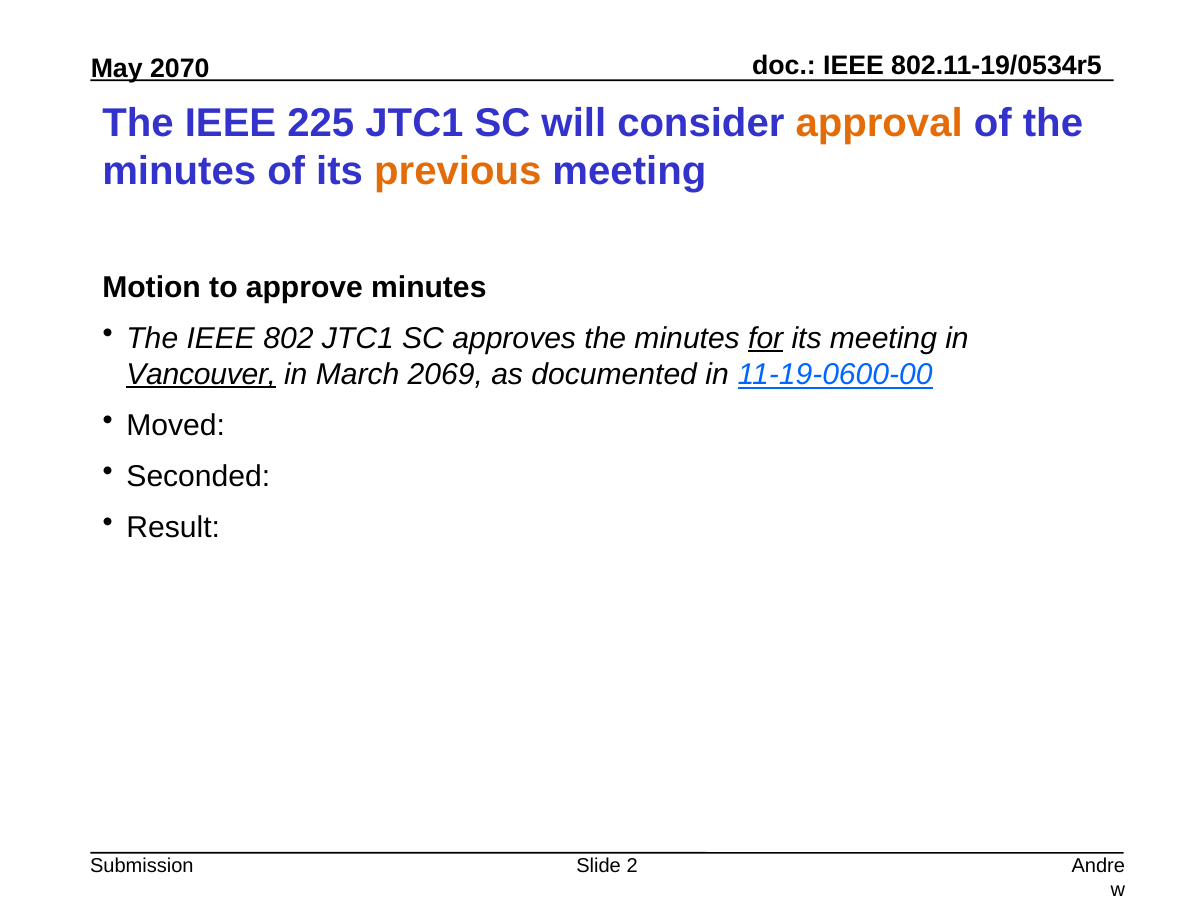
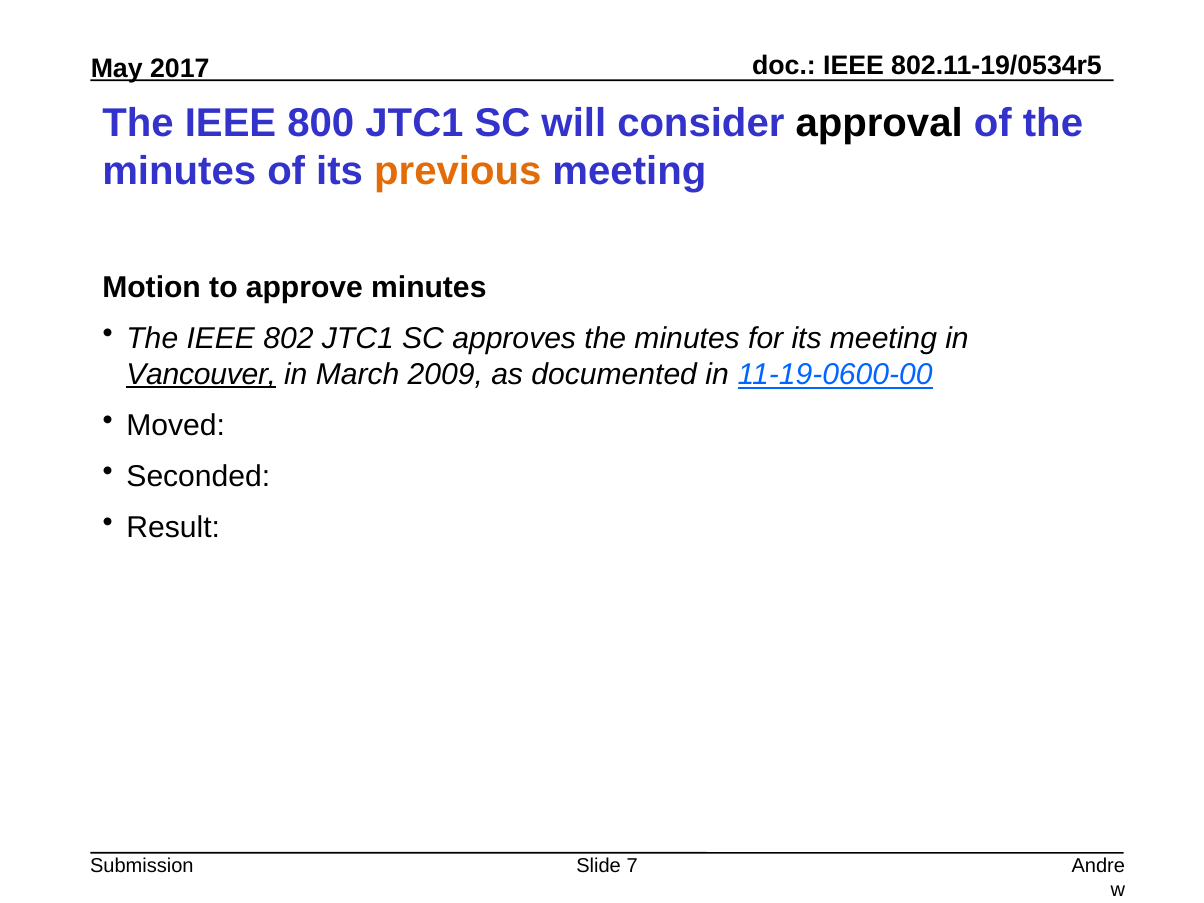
2070: 2070 -> 2017
225: 225 -> 800
approval colour: orange -> black
for underline: present -> none
2069: 2069 -> 2009
2: 2 -> 7
